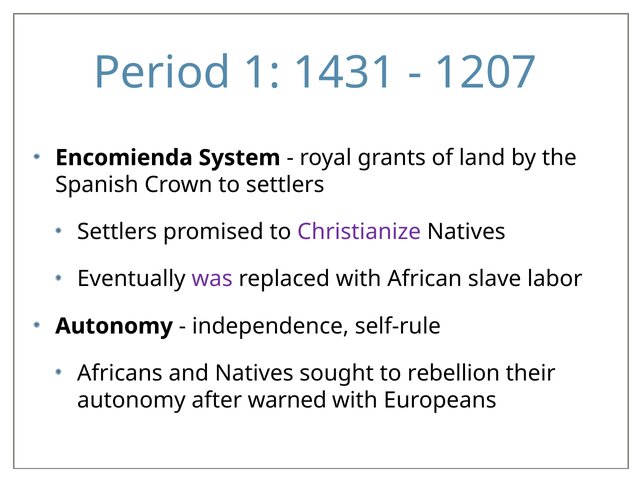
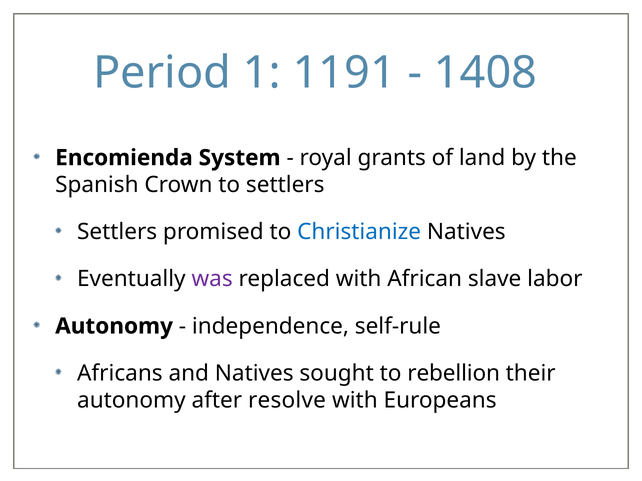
1431: 1431 -> 1191
1207: 1207 -> 1408
Christianize colour: purple -> blue
warned: warned -> resolve
